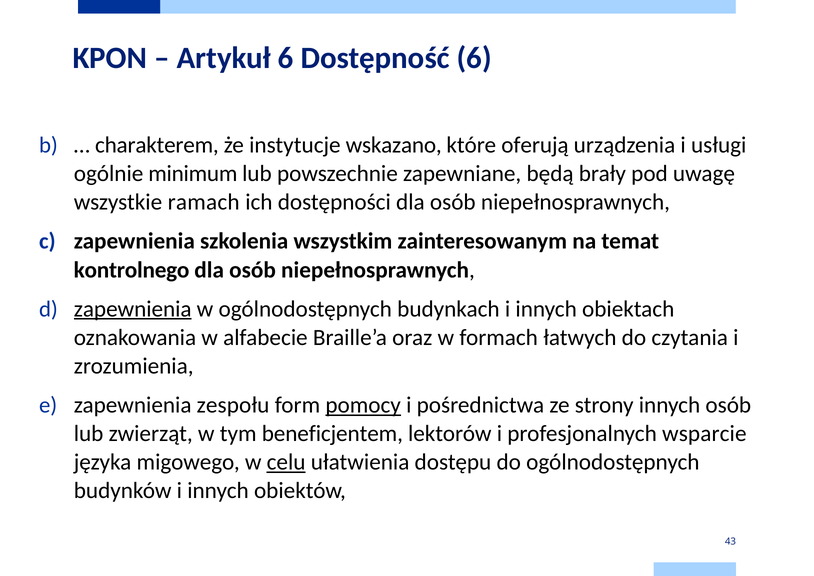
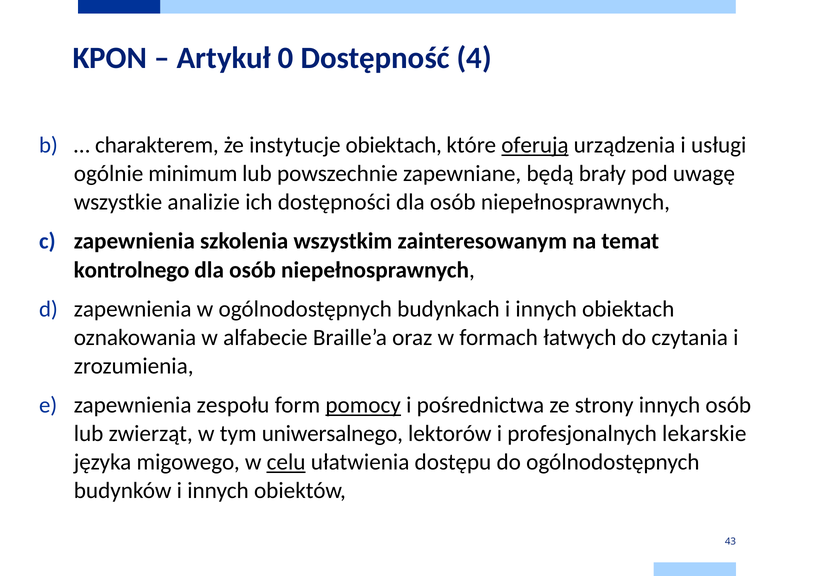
Artykuł 6: 6 -> 0
Dostępność 6: 6 -> 4
instytucje wskazano: wskazano -> obiektach
oferują underline: none -> present
ramach: ramach -> analizie
zapewnienia at (133, 309) underline: present -> none
beneficjentem: beneficjentem -> uniwersalnego
wsparcie: wsparcie -> lekarskie
